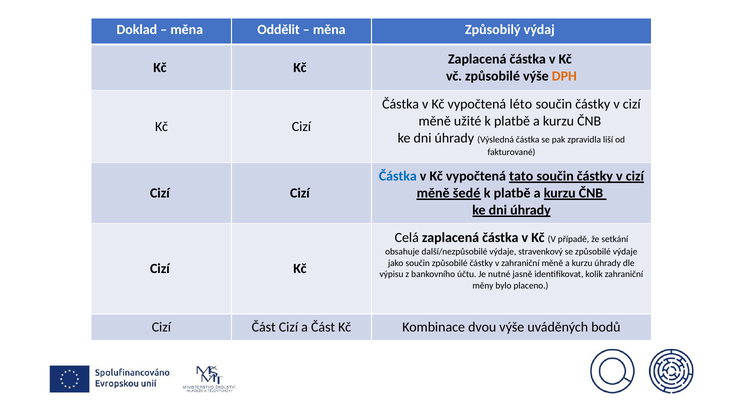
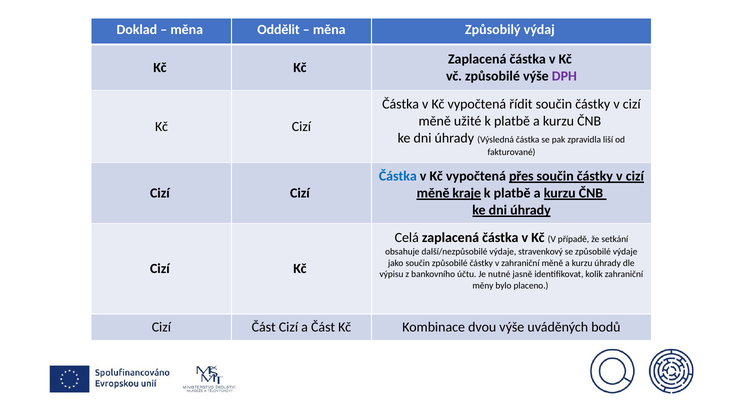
DPH colour: orange -> purple
léto: léto -> řídit
tato: tato -> přes
šedé: šedé -> kraje
